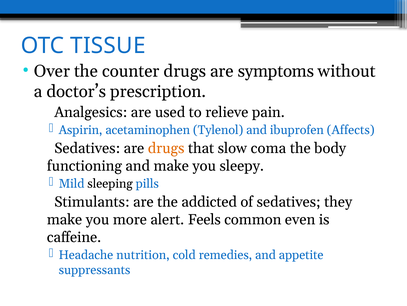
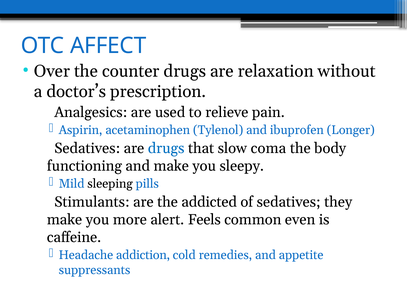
TISSUE: TISSUE -> AFFECT
symptoms: symptoms -> relaxation
Affects: Affects -> Longer
drugs at (166, 148) colour: orange -> blue
nutrition: nutrition -> addiction
